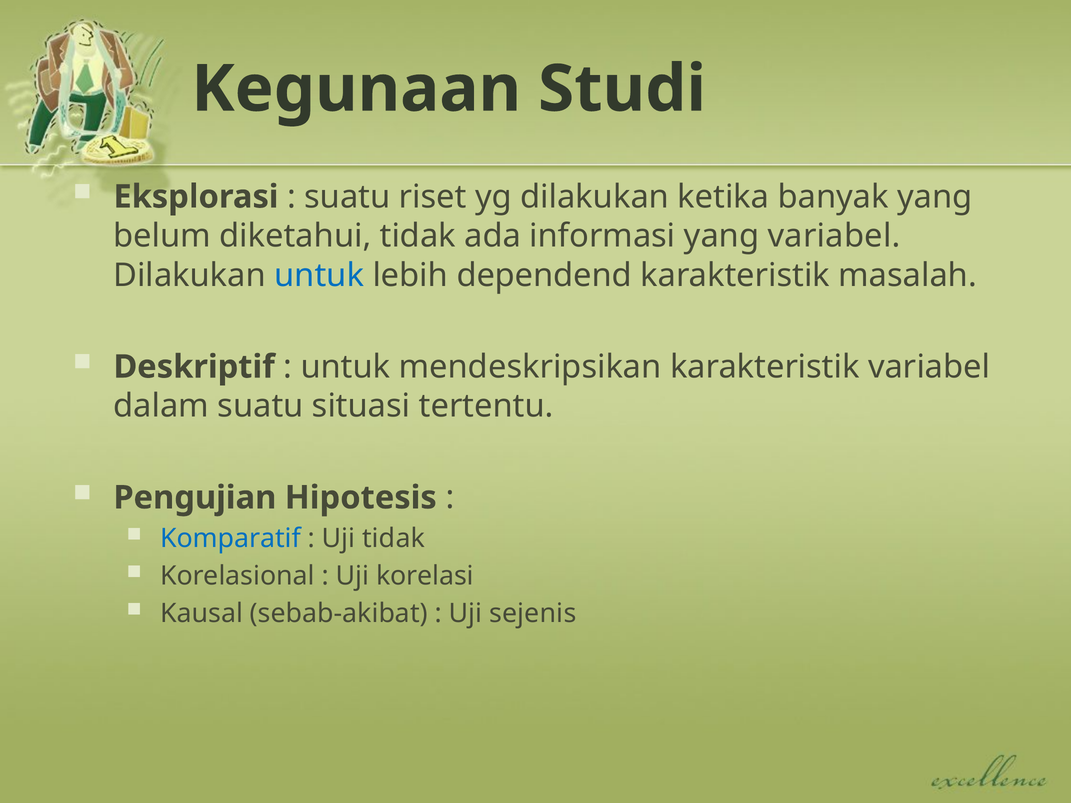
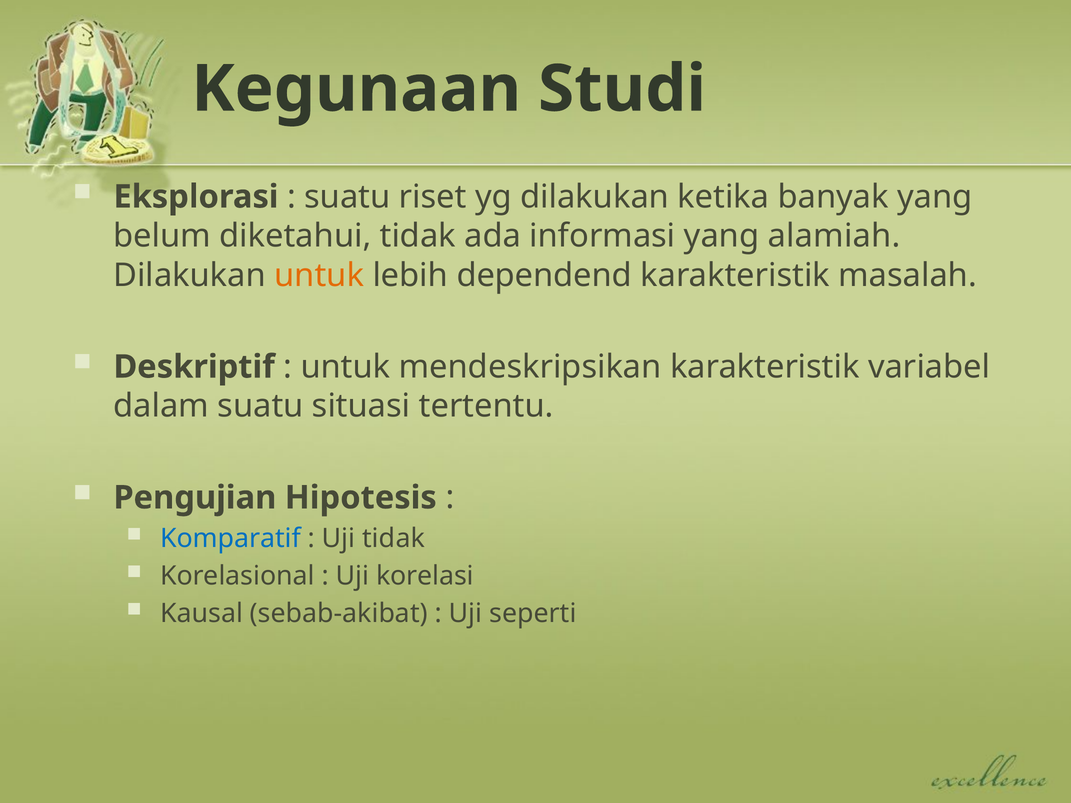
yang variabel: variabel -> alamiah
untuk at (319, 275) colour: blue -> orange
sejenis: sejenis -> seperti
